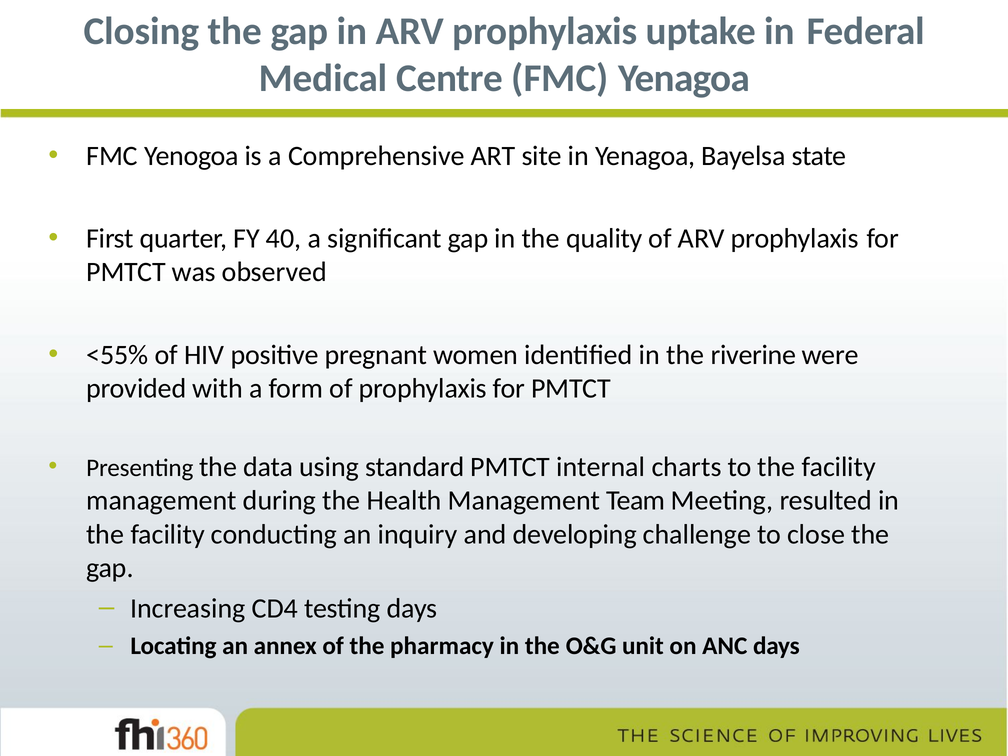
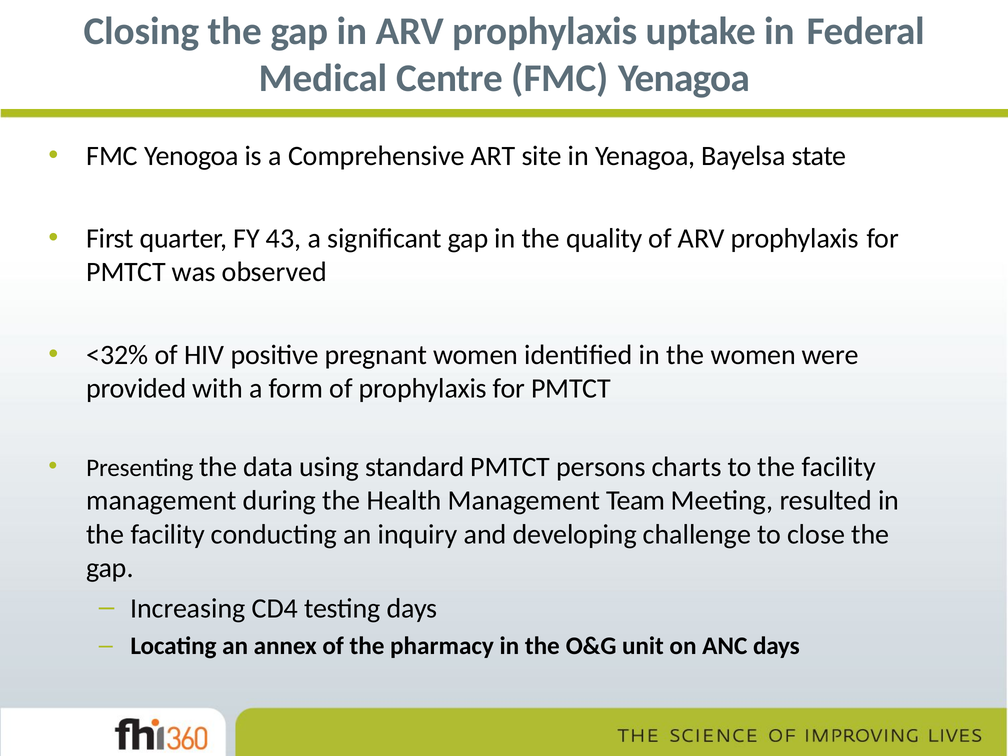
40: 40 -> 43
<55%: <55% -> <32%
the riverine: riverine -> women
internal: internal -> persons
